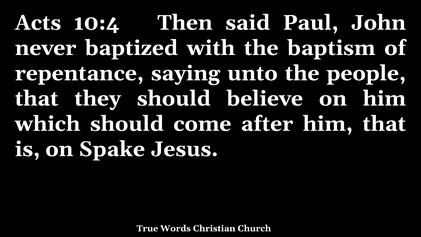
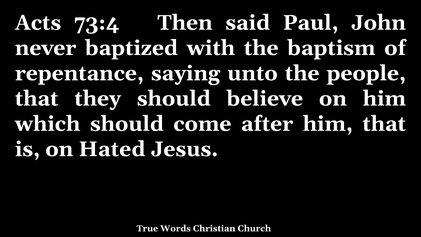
10:4: 10:4 -> 73:4
Spake: Spake -> Hated
